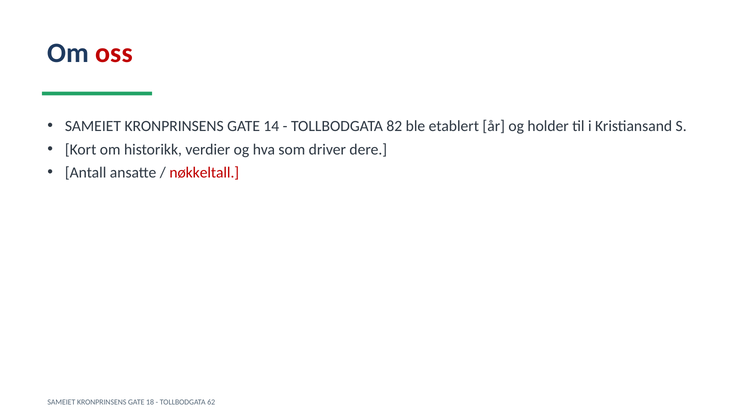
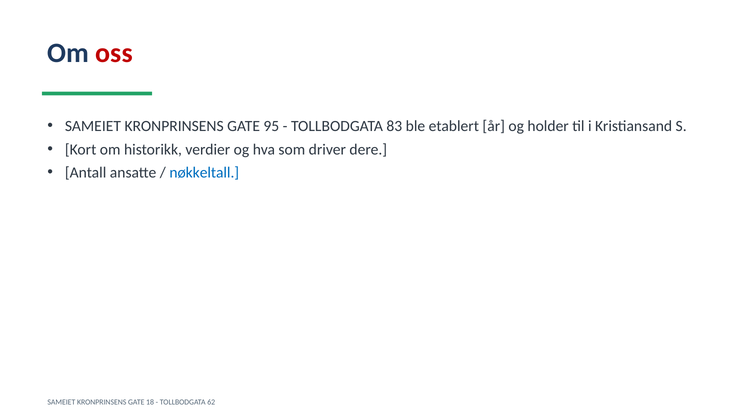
14: 14 -> 95
82: 82 -> 83
nøkkeltall colour: red -> blue
